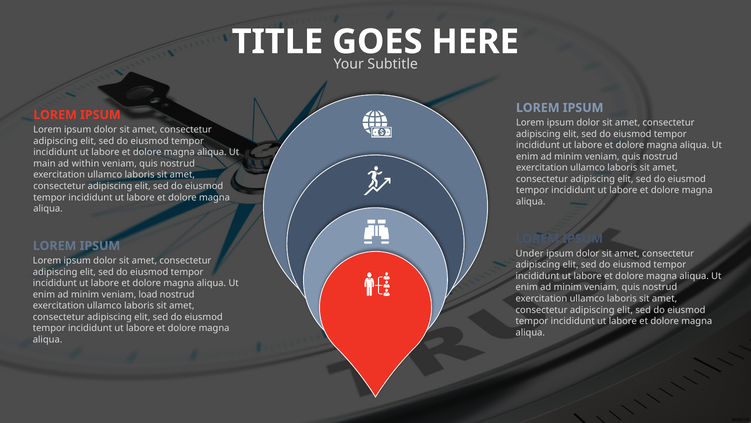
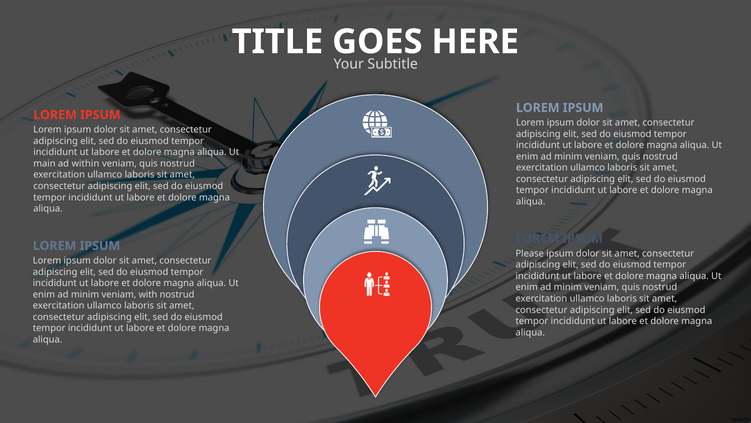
Under: Under -> Please
load: load -> with
